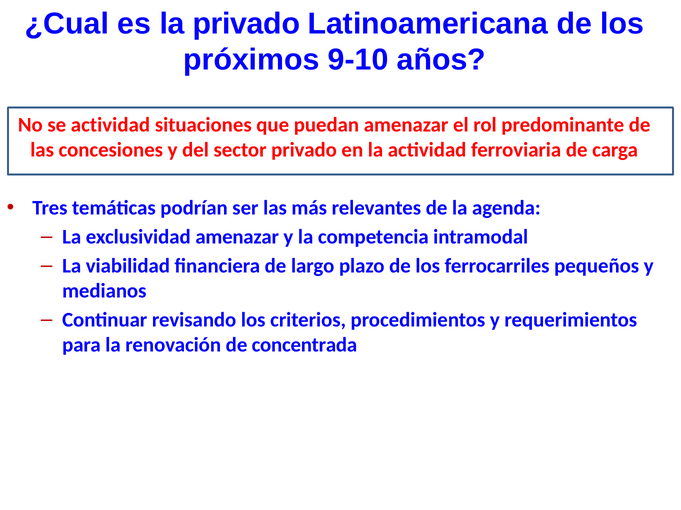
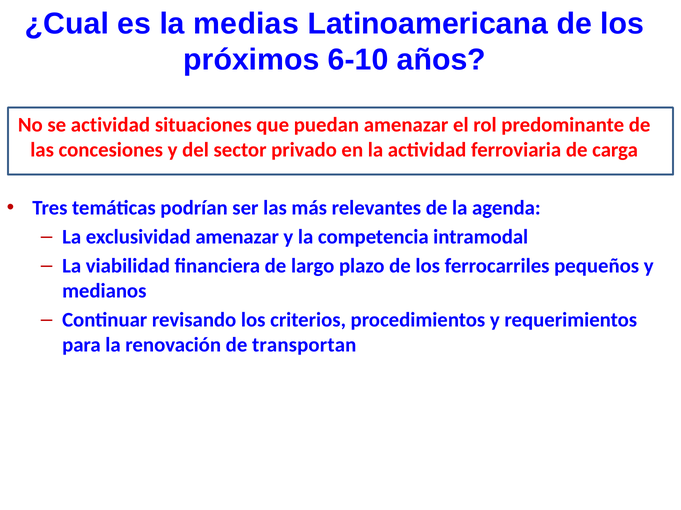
la privado: privado -> medias
9-10: 9-10 -> 6-10
concentrada: concentrada -> transportan
